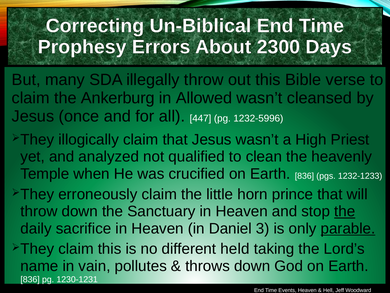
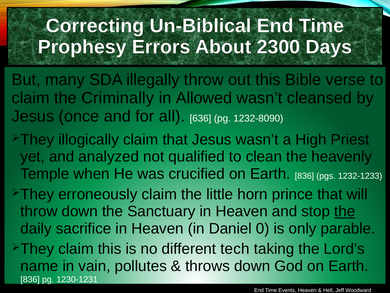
Ankerburg: Ankerburg -> Criminally
447: 447 -> 636
1232-5996: 1232-5996 -> 1232-8090
3: 3 -> 0
parable underline: present -> none
held: held -> tech
